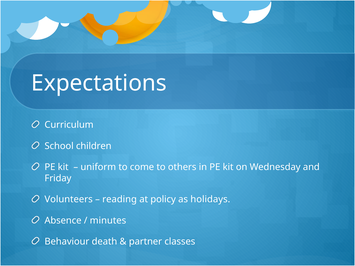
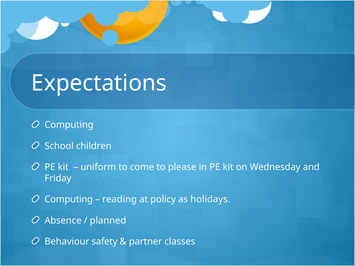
Curriculum at (69, 125): Curriculum -> Computing
others: others -> please
Volunteers at (69, 200): Volunteers -> Computing
minutes: minutes -> planned
death: death -> safety
